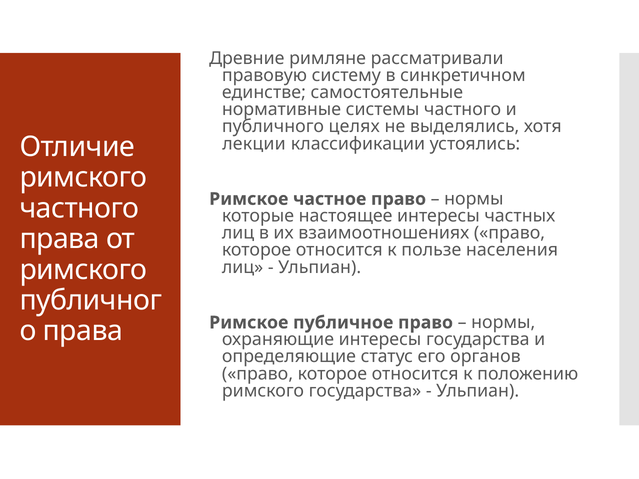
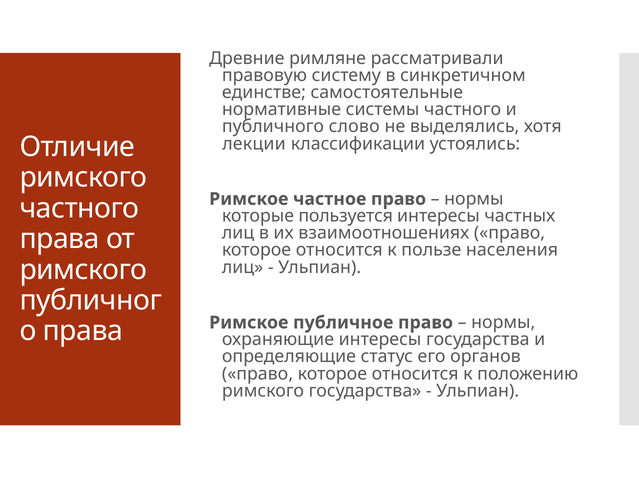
целях: целях -> слово
настоящее: настоящее -> пользуется
